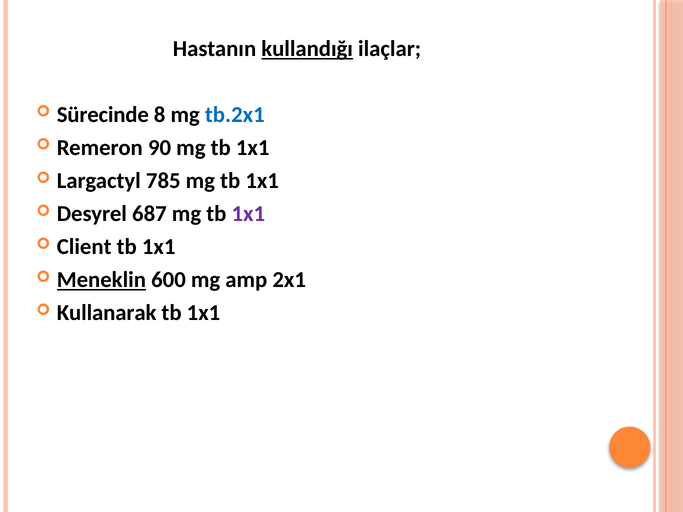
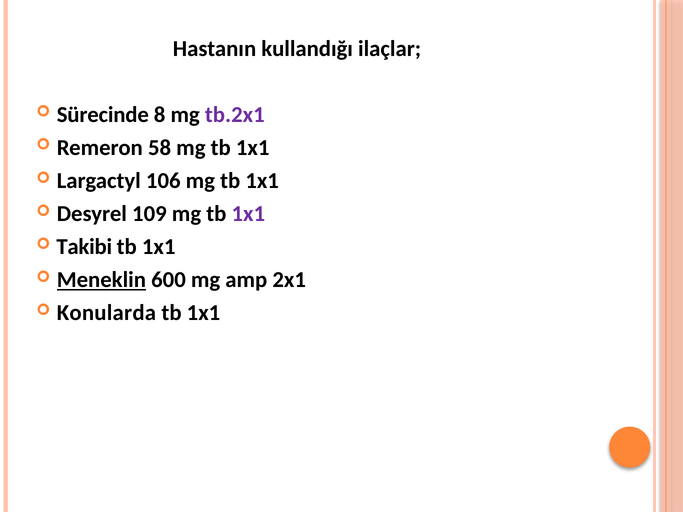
kullandığı underline: present -> none
tb.2x1 colour: blue -> purple
90: 90 -> 58
785: 785 -> 106
687: 687 -> 109
Client: Client -> Takibi
Kullanarak: Kullanarak -> Konularda
